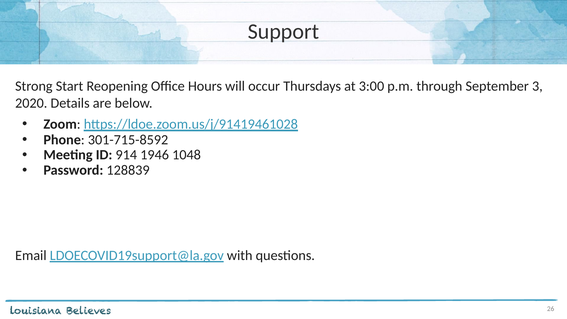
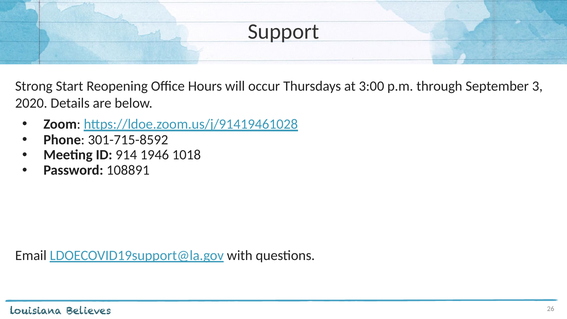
1048: 1048 -> 1018
128839: 128839 -> 108891
